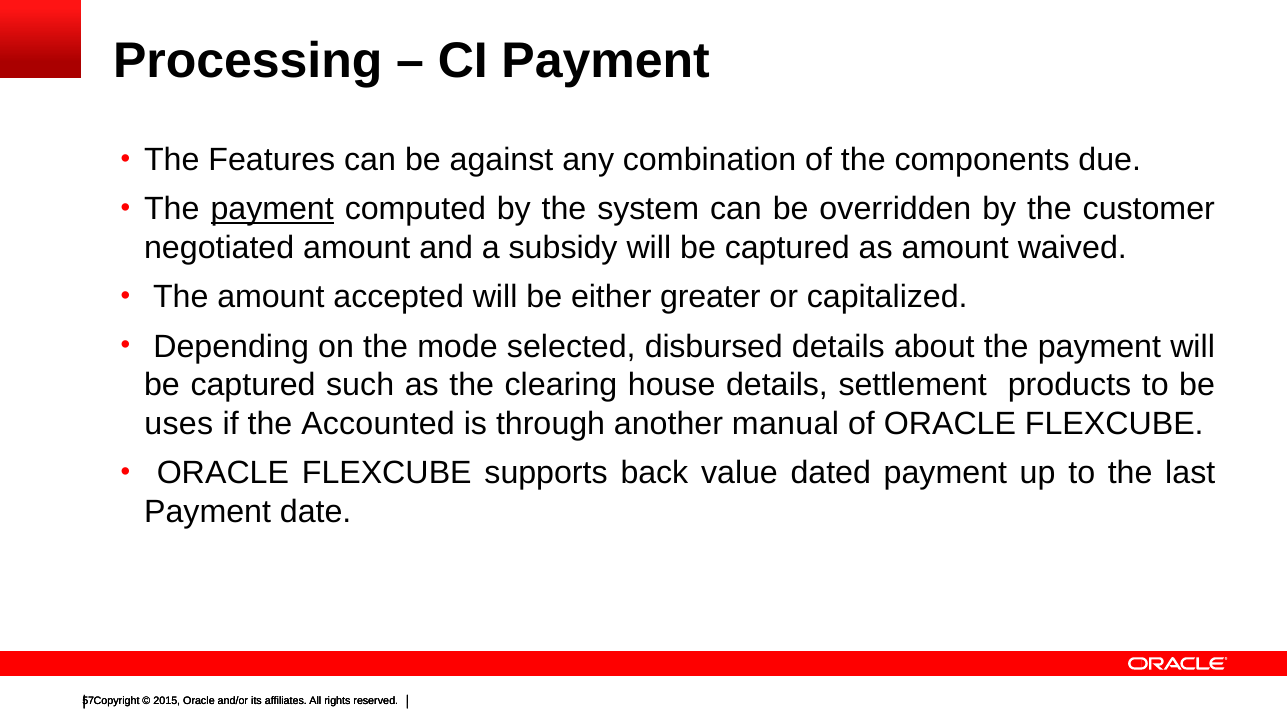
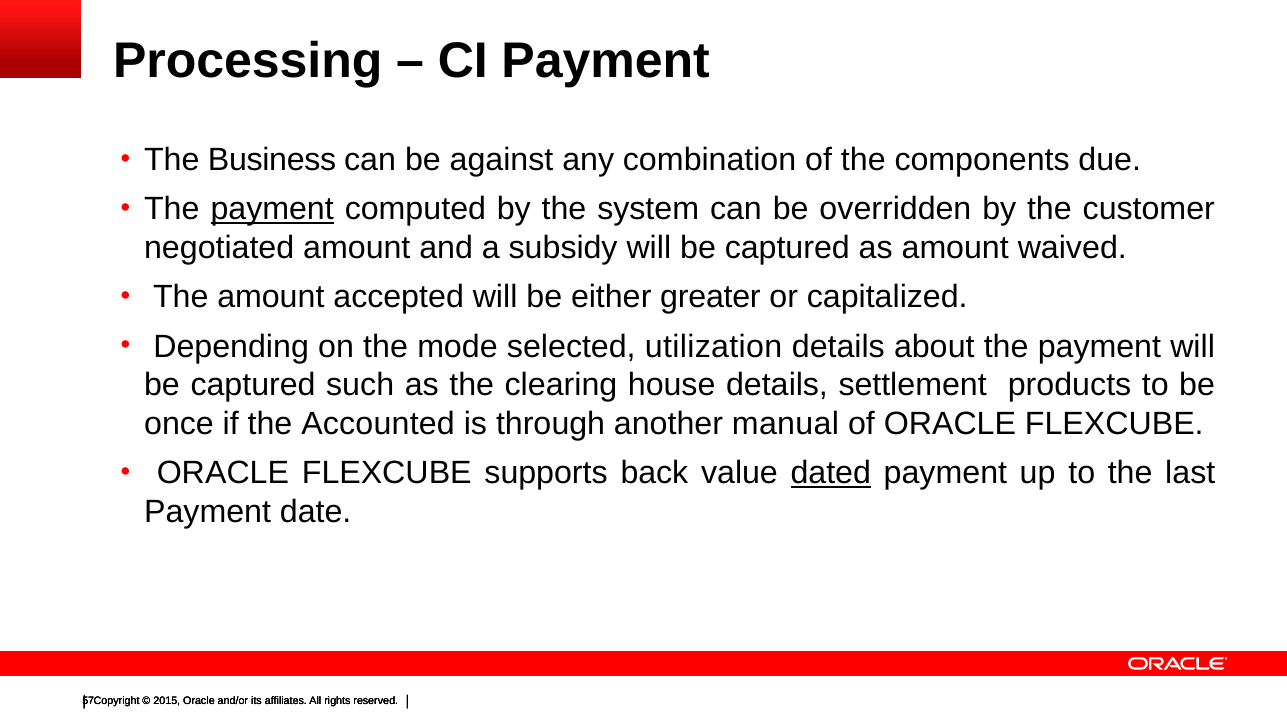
Features: Features -> Business
disbursed: disbursed -> utilization
uses: uses -> once
dated underline: none -> present
